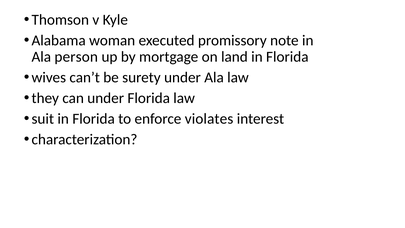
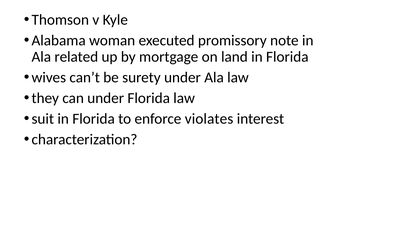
person: person -> related
